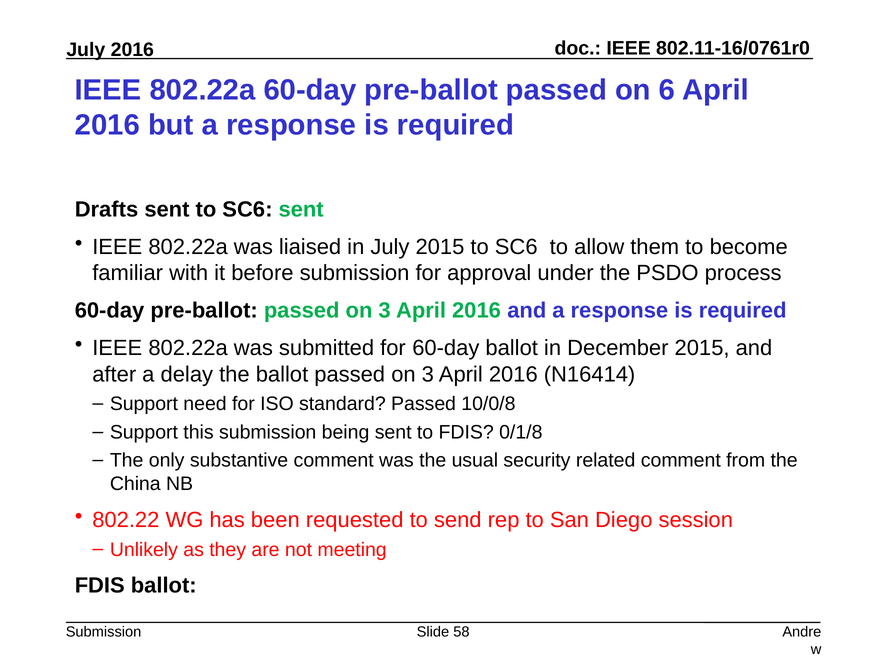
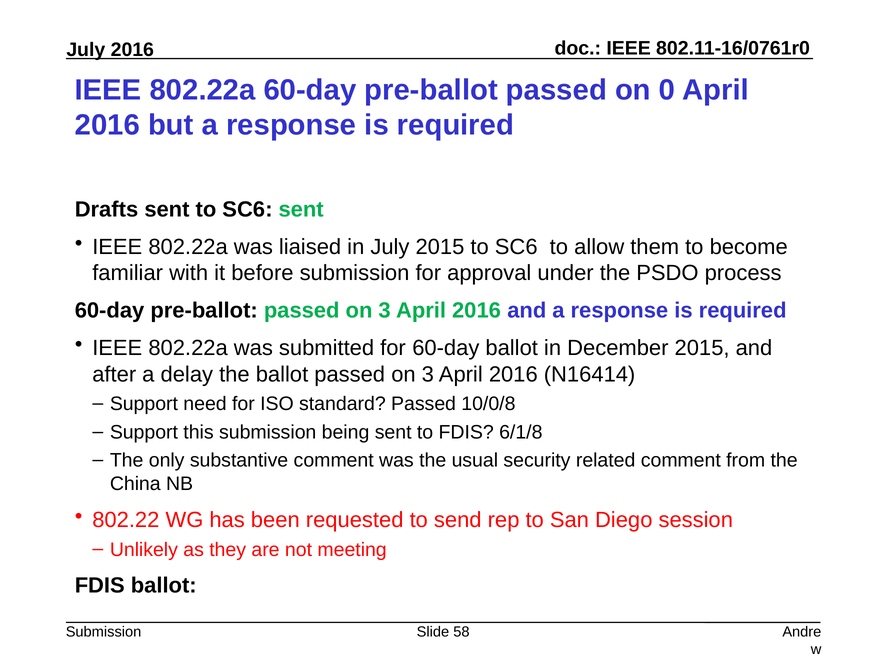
6: 6 -> 0
0/1/8: 0/1/8 -> 6/1/8
